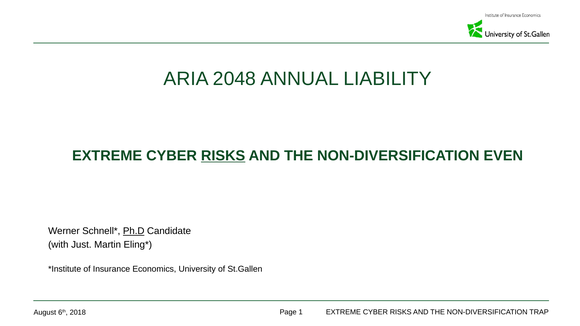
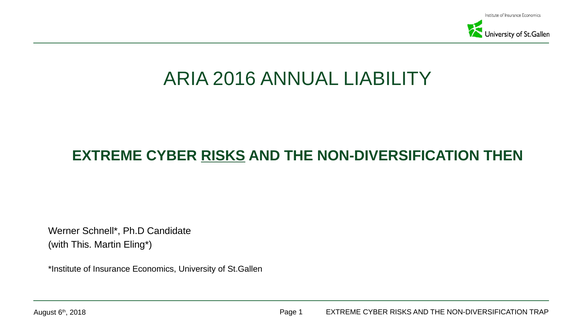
2048: 2048 -> 2016
EVEN: EVEN -> THEN
Ph.D underline: present -> none
Just: Just -> This
